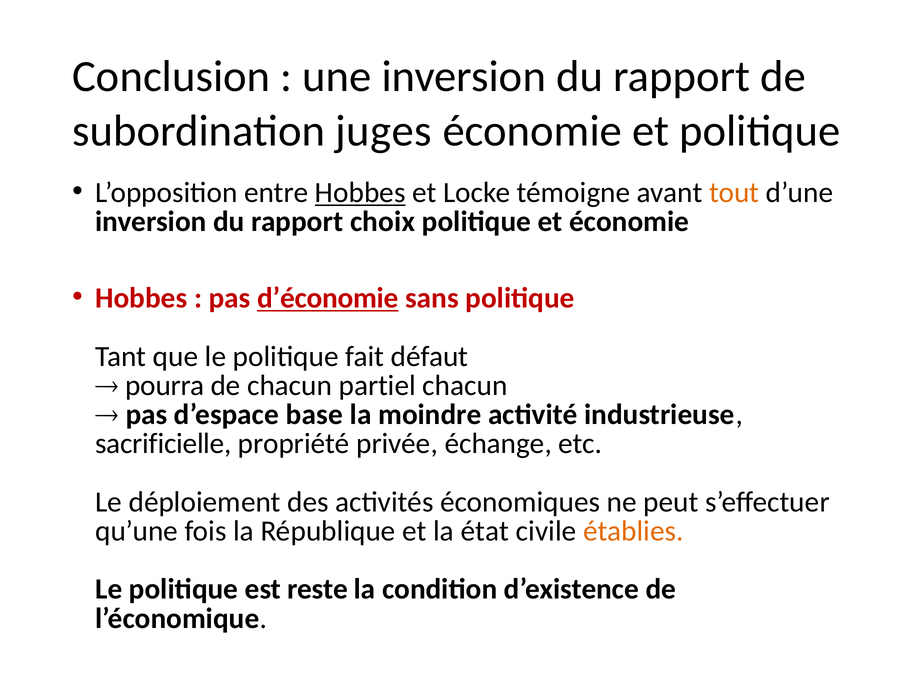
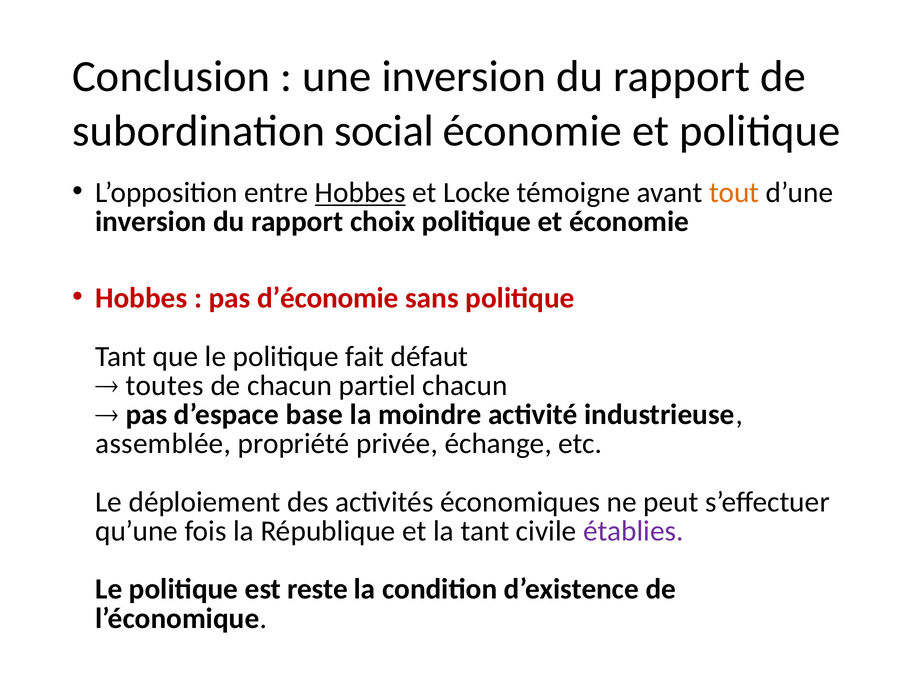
juges: juges -> social
d’économie underline: present -> none
pourra: pourra -> toutes
sacrificielle: sacrificielle -> assemblée
la état: état -> tant
établies colour: orange -> purple
